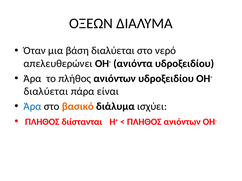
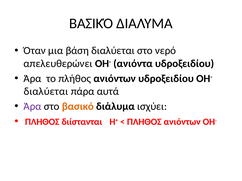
ΟΞΕΩΝ at (91, 23): ΟΞΕΩΝ -> ΒΑΣΙΚΌ
είναι: είναι -> αυτά
Άρα at (32, 107) colour: blue -> purple
